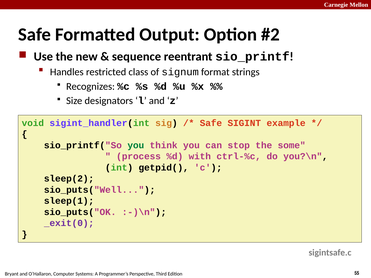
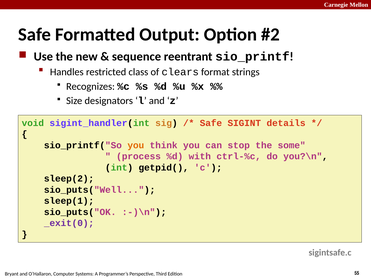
signum: signum -> clears
example: example -> details
you at (136, 145) colour: green -> orange
